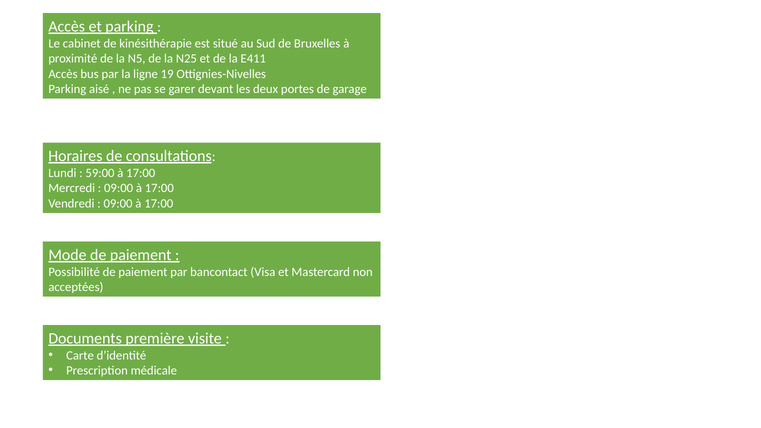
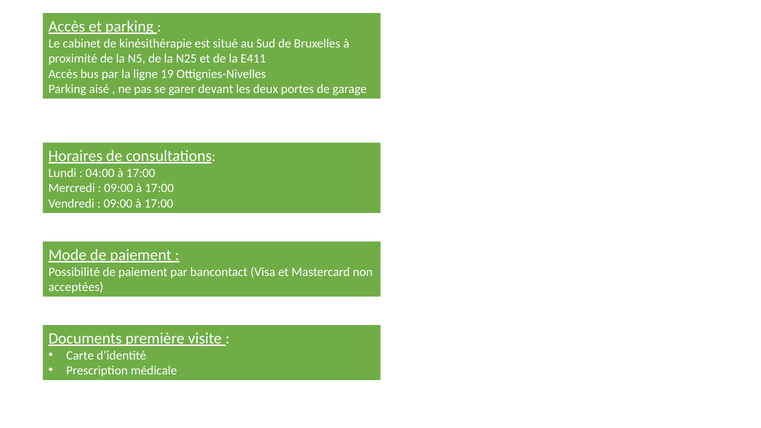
59:00: 59:00 -> 04:00
